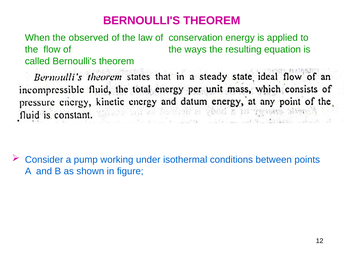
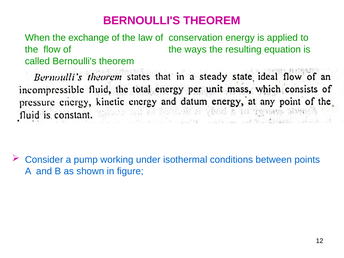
observed: observed -> exchange
